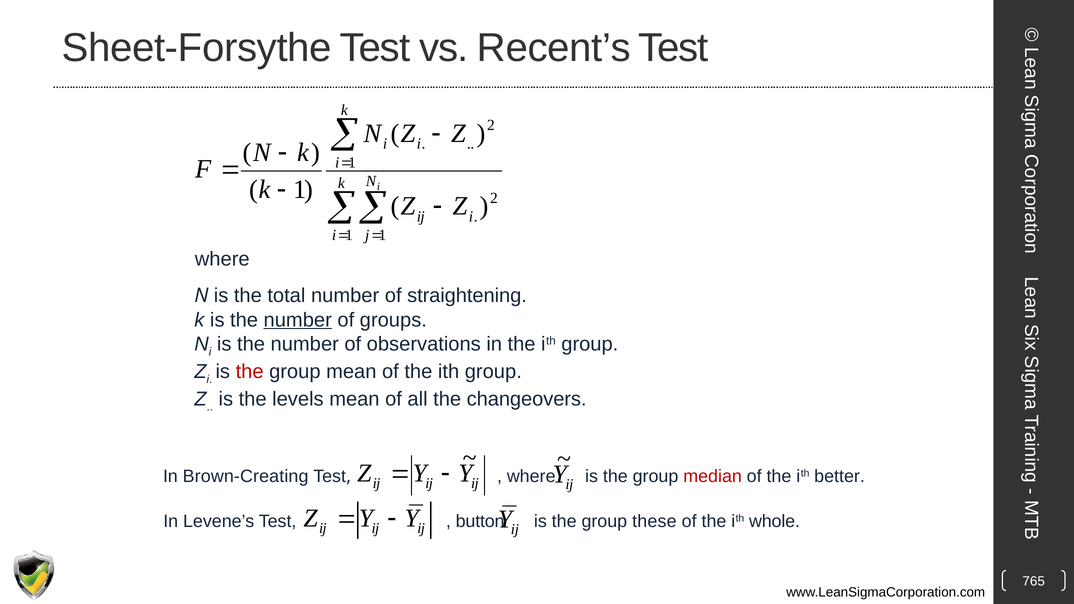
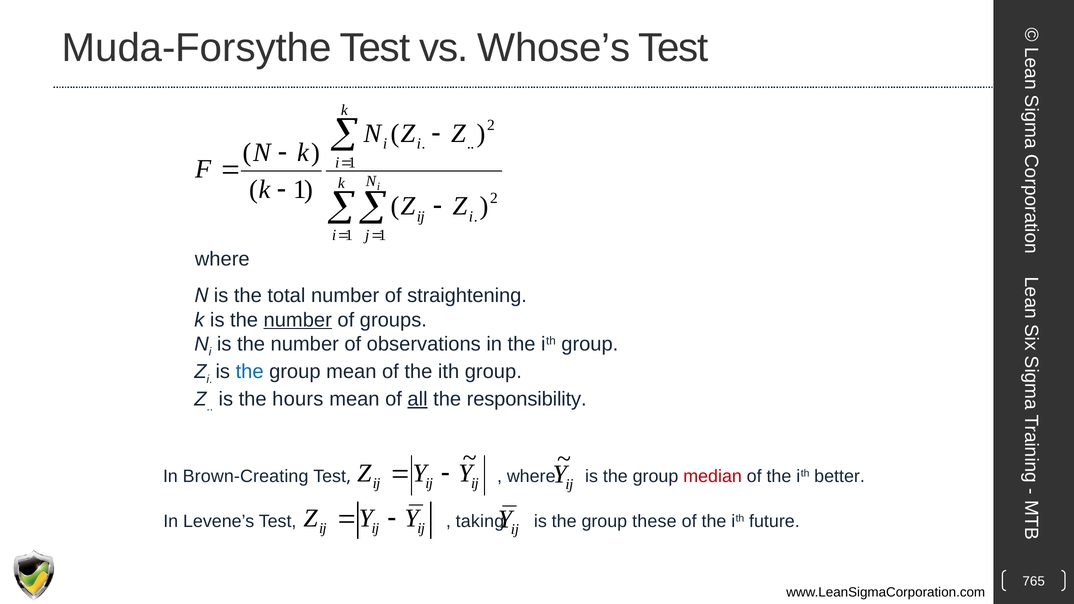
Sheet-Forsythe: Sheet-Forsythe -> Muda-Forsythe
Recent’s: Recent’s -> Whose’s
the at (250, 372) colour: red -> blue
levels: levels -> hours
all underline: none -> present
changeovers: changeovers -> responsibility
button: button -> taking
whole: whole -> future
